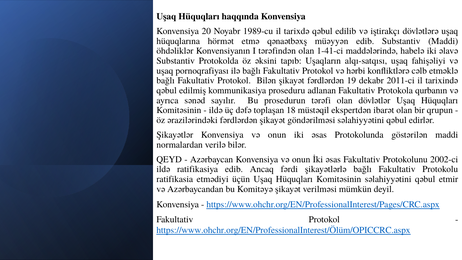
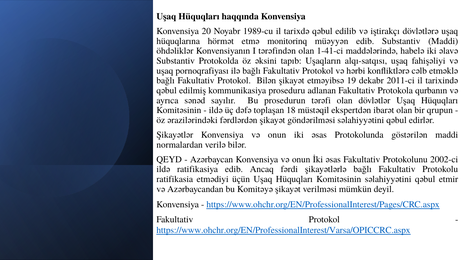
qənaətbəxş: qənaətbəxş -> monitorinq
şikayət fərdlərdən: fərdlərdən -> etməyibsə
https://www.ohchr.org/EN/ProfessionalInterest/Ölüm/OPICCRC.aspx: https://www.ohchr.org/EN/ProfessionalInterest/Ölüm/OPICCRC.aspx -> https://www.ohchr.org/EN/ProfessionalInterest/Varsa/OPICCRC.aspx
